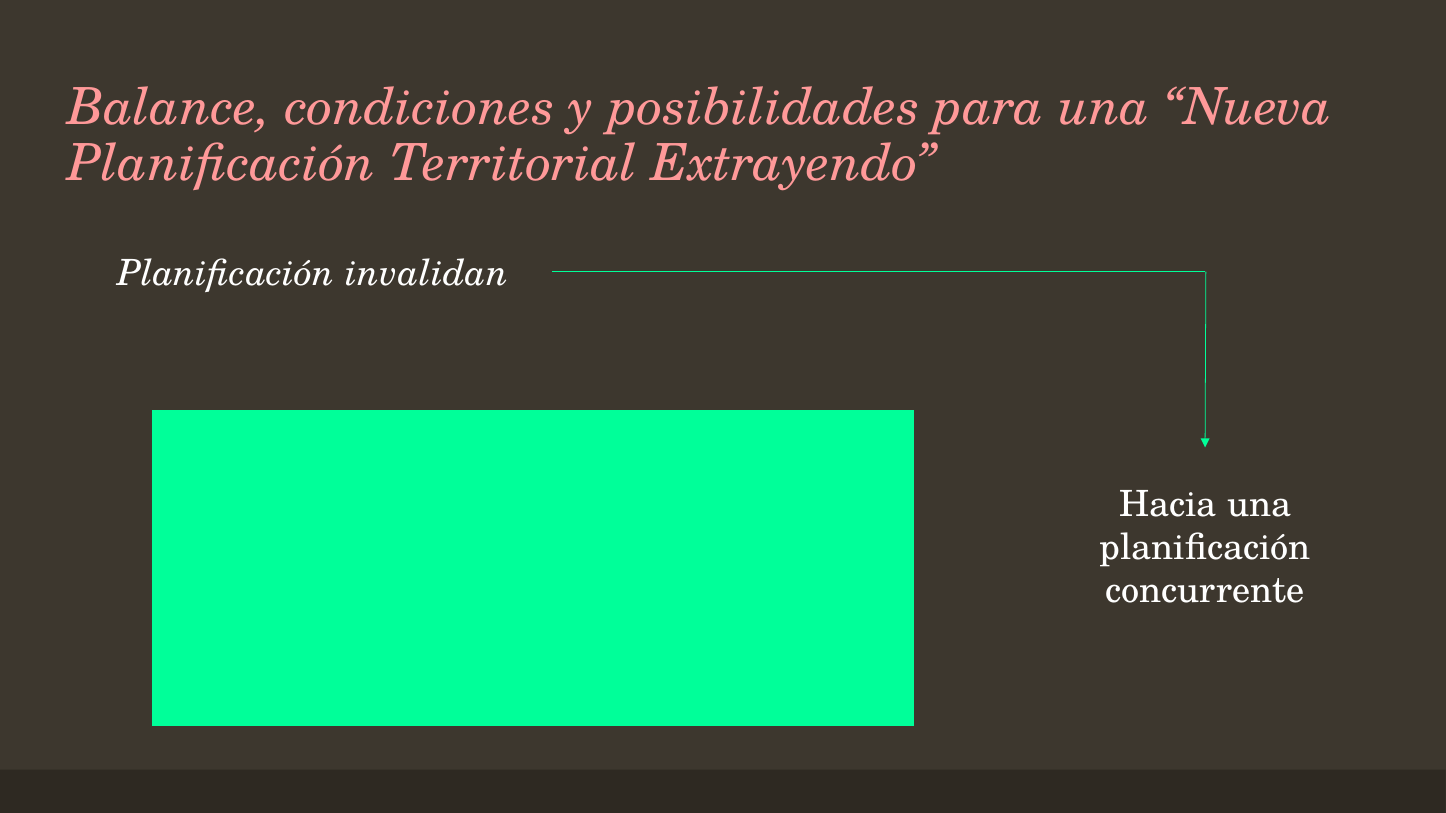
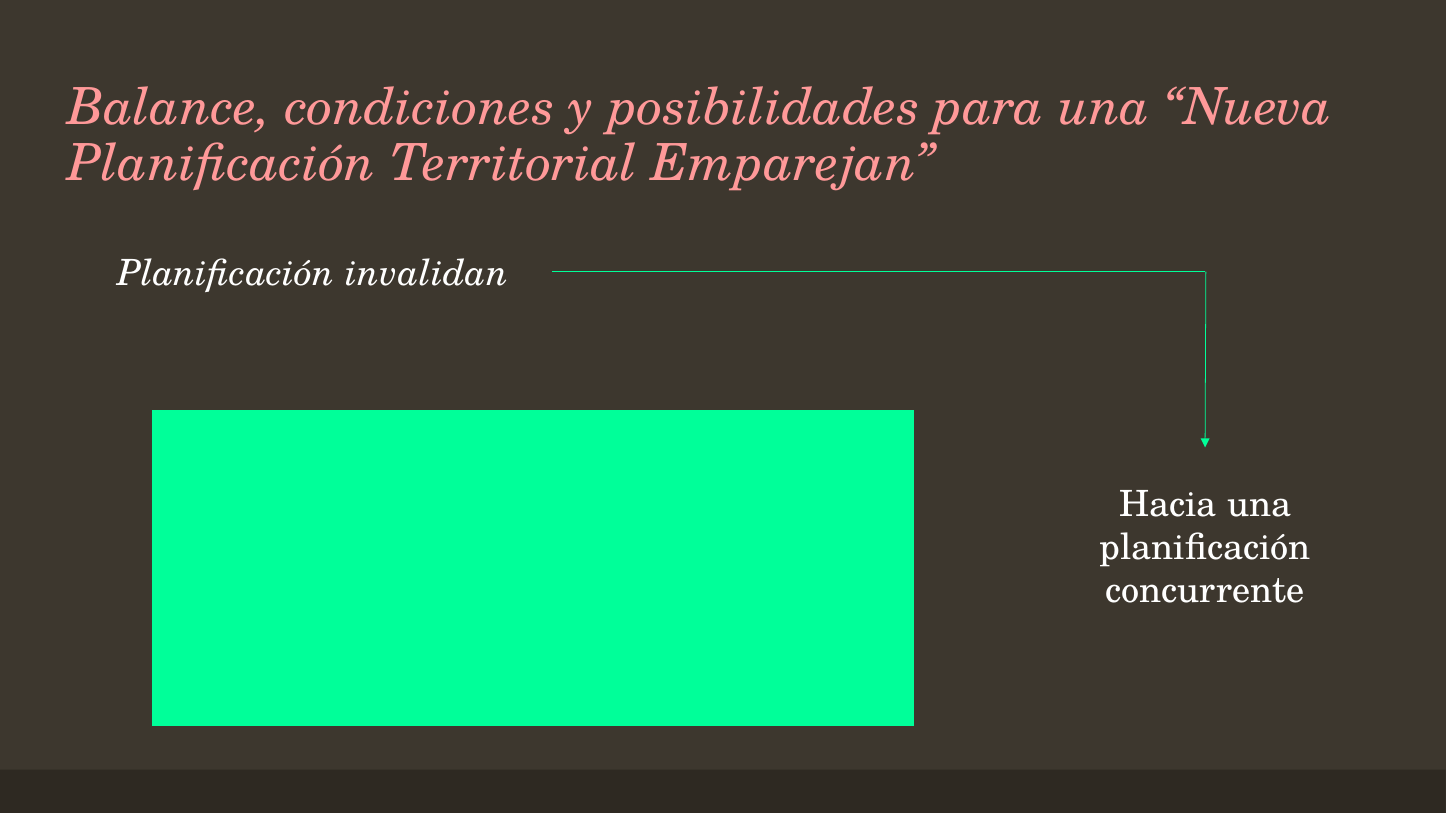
Extrayendo: Extrayendo -> Emparejan
